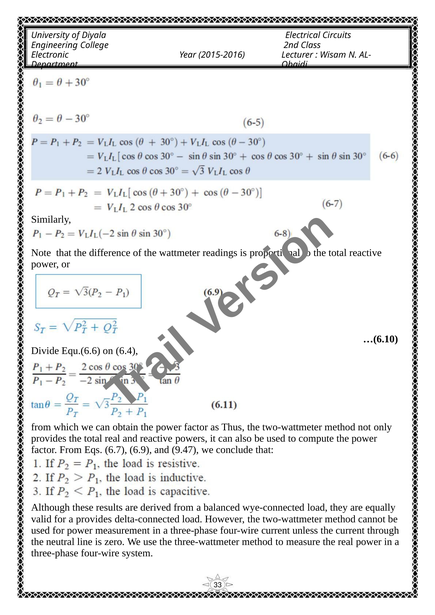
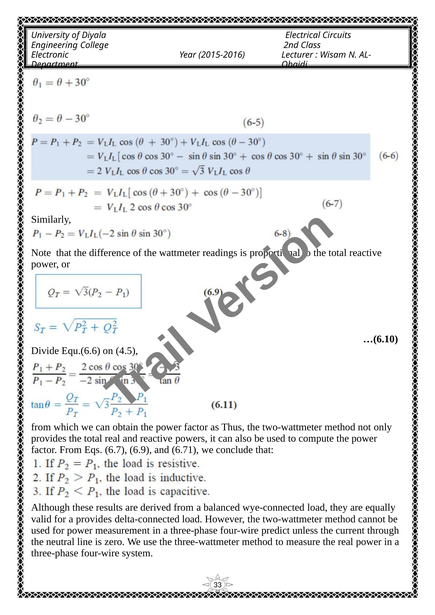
6.4: 6.4 -> 4.5
9.47: 9.47 -> 6.71
four-wire current: current -> predict
